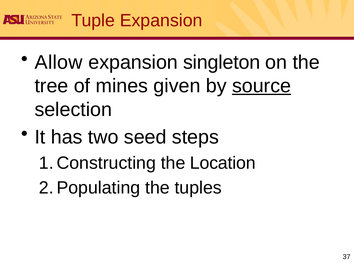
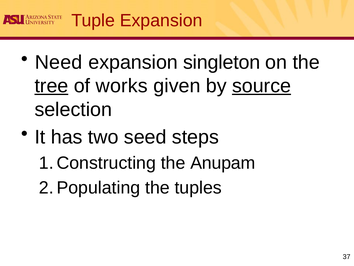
Allow: Allow -> Need
tree underline: none -> present
mines: mines -> works
Location: Location -> Anupam
